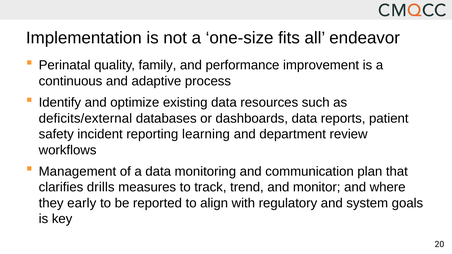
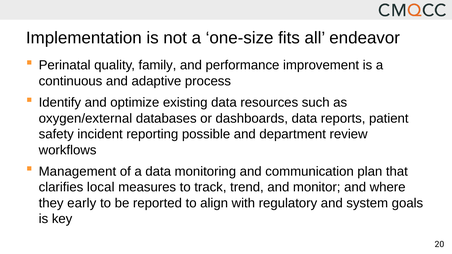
deficits/external: deficits/external -> oxygen/external
learning: learning -> possible
drills: drills -> local
